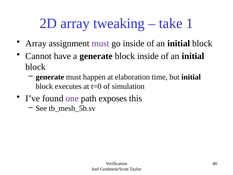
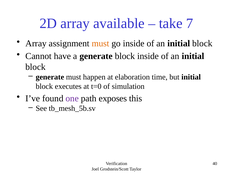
tweaking: tweaking -> available
1: 1 -> 7
must at (101, 43) colour: purple -> orange
